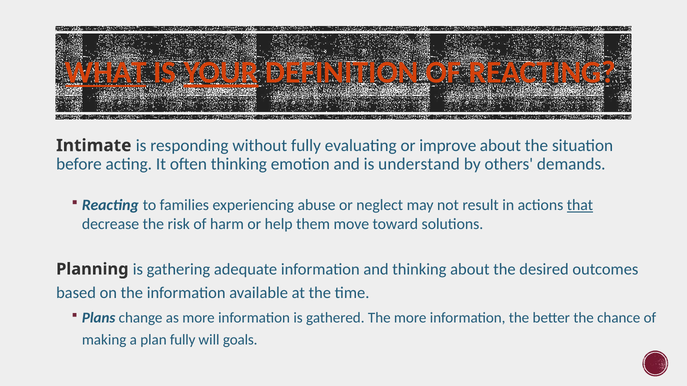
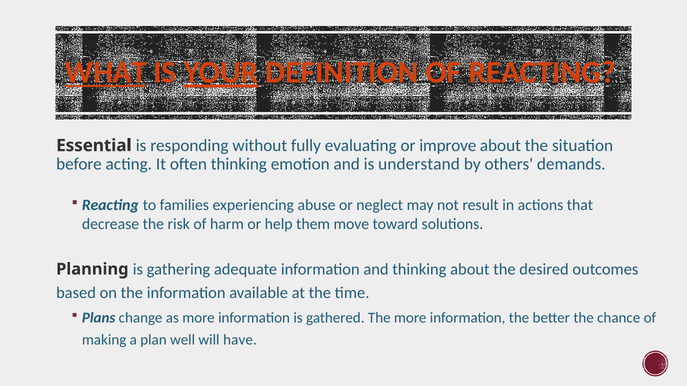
Intimate: Intimate -> Essential
that underline: present -> none
plan fully: fully -> well
goals: goals -> have
